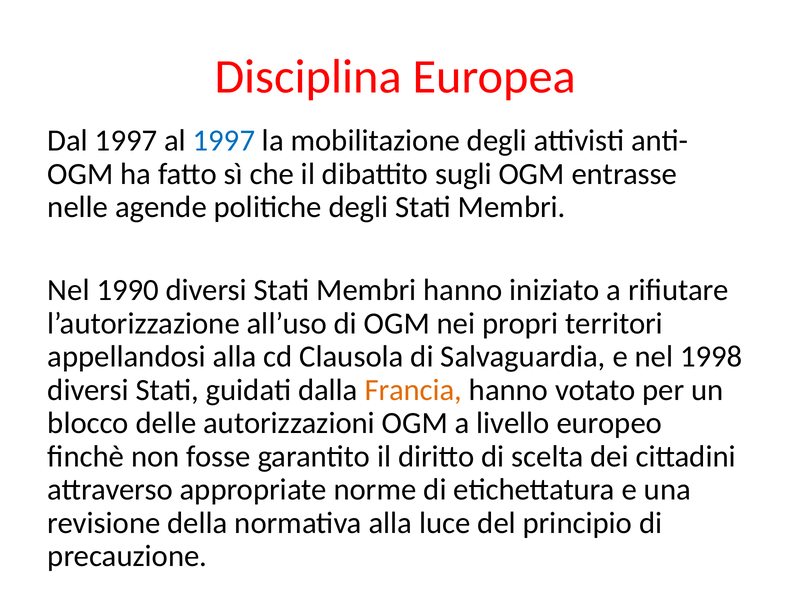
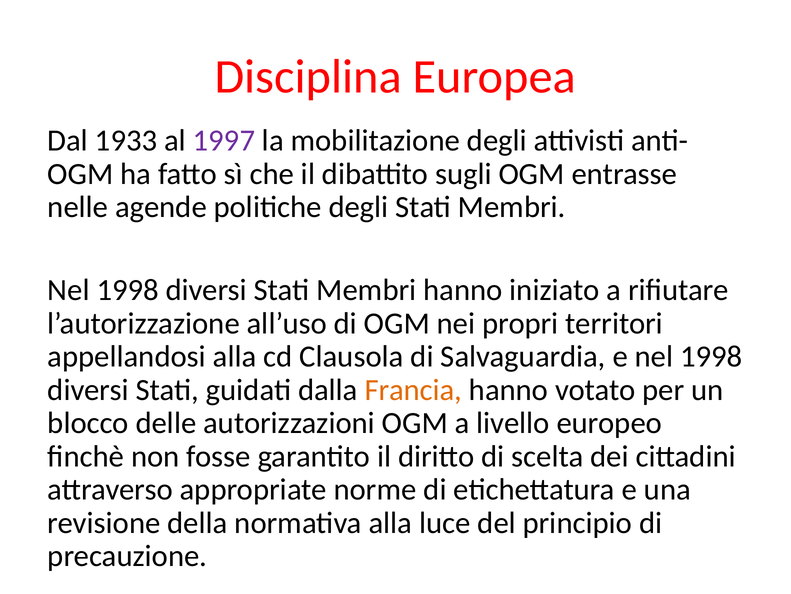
Dal 1997: 1997 -> 1933
1997 at (224, 141) colour: blue -> purple
1990 at (128, 290): 1990 -> 1998
